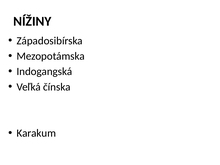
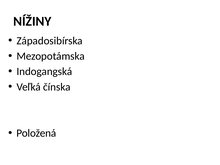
Karakum: Karakum -> Položená
